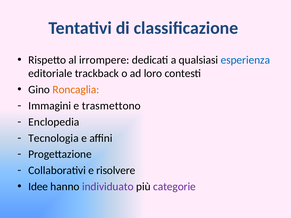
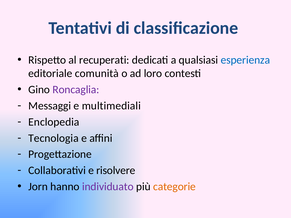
irrompere: irrompere -> recuperati
trackback: trackback -> comunità
Roncaglia colour: orange -> purple
Immagini: Immagini -> Messaggi
trasmettono: trasmettono -> multimediali
Idee: Idee -> Jorn
categorie colour: purple -> orange
